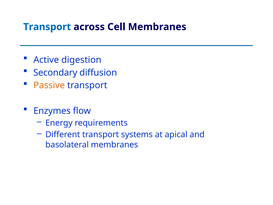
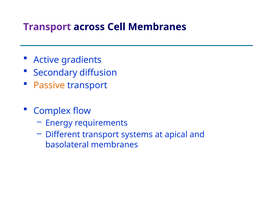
Transport at (47, 27) colour: blue -> purple
digestion: digestion -> gradients
Enzymes: Enzymes -> Complex
